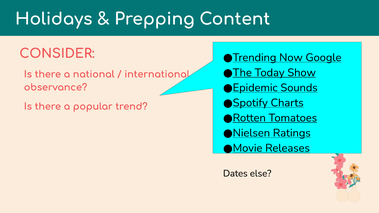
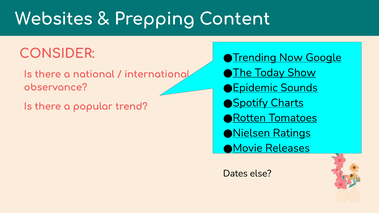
Holidays: Holidays -> Websites
